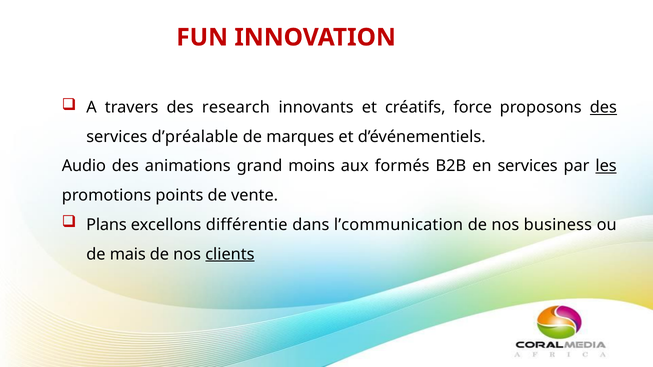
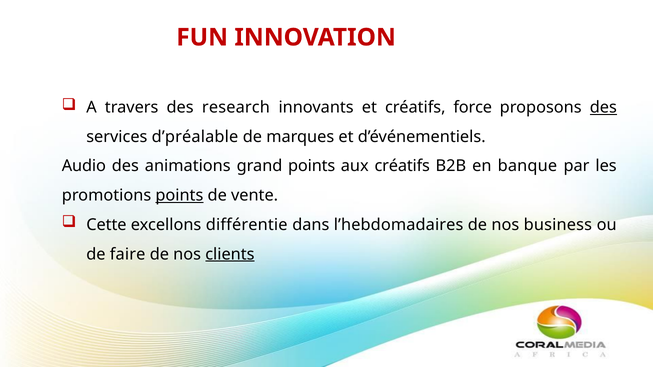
grand moins: moins -> points
aux formés: formés -> créatifs
en services: services -> banque
les underline: present -> none
points at (179, 196) underline: none -> present
Plans: Plans -> Cette
l’communication: l’communication -> l’hebdomadaires
mais: mais -> faire
